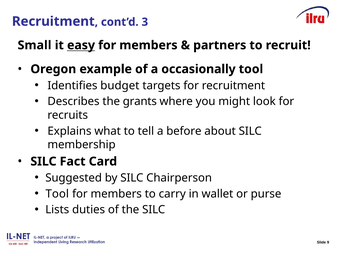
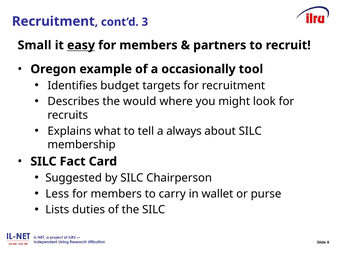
grants: grants -> would
before: before -> always
Tool at (57, 194): Tool -> Less
